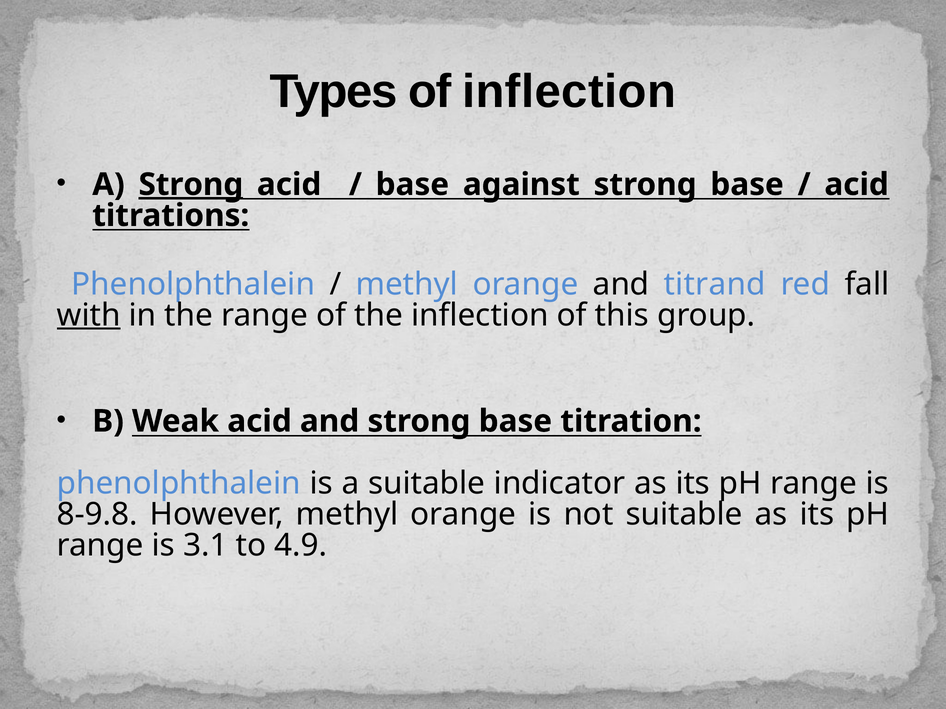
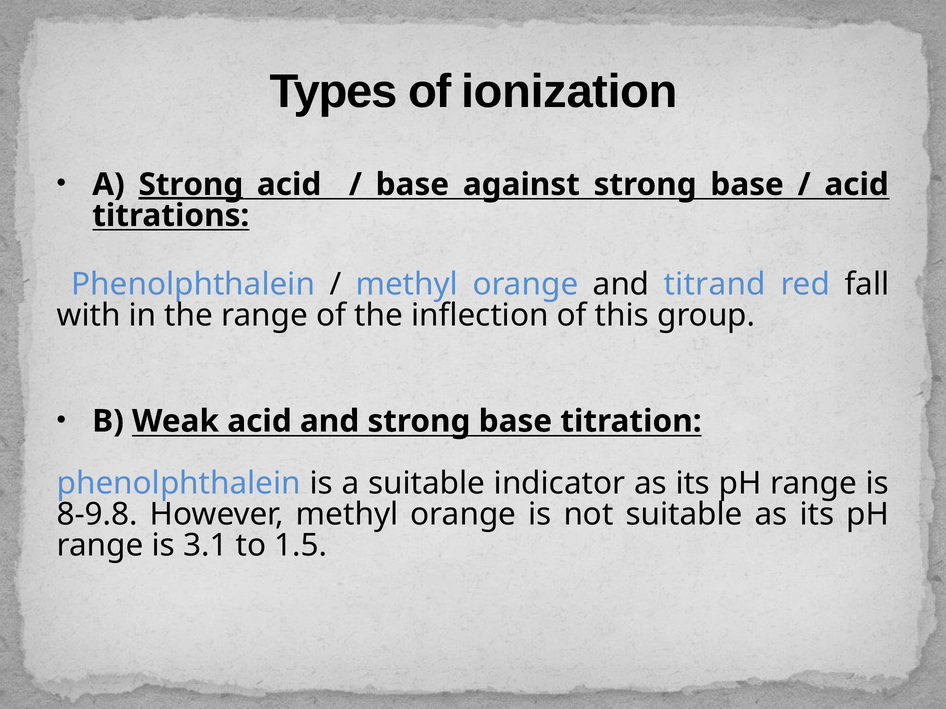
of inflection: inflection -> ionization
with underline: present -> none
4.9: 4.9 -> 1.5
